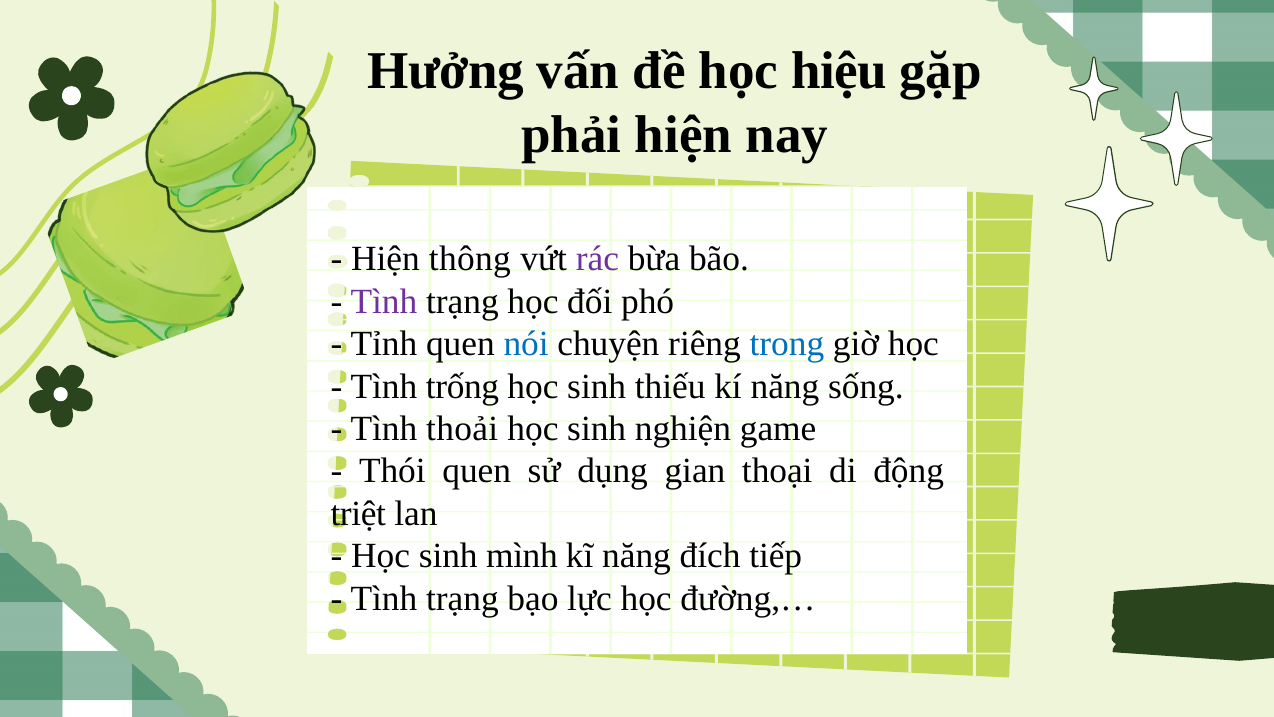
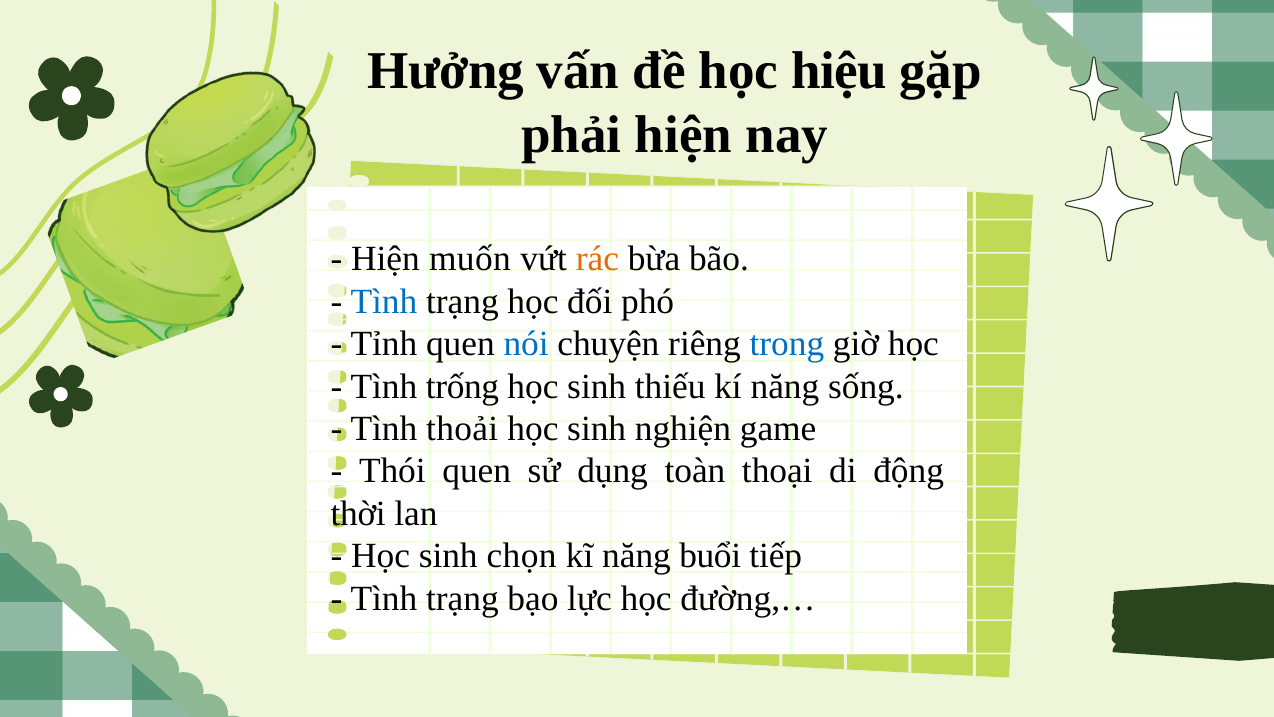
thông: thông -> muốn
rác colour: purple -> orange
Tình at (384, 301) colour: purple -> blue
gian: gian -> toàn
triệt: triệt -> thời
mình: mình -> chọn
đích: đích -> buổi
